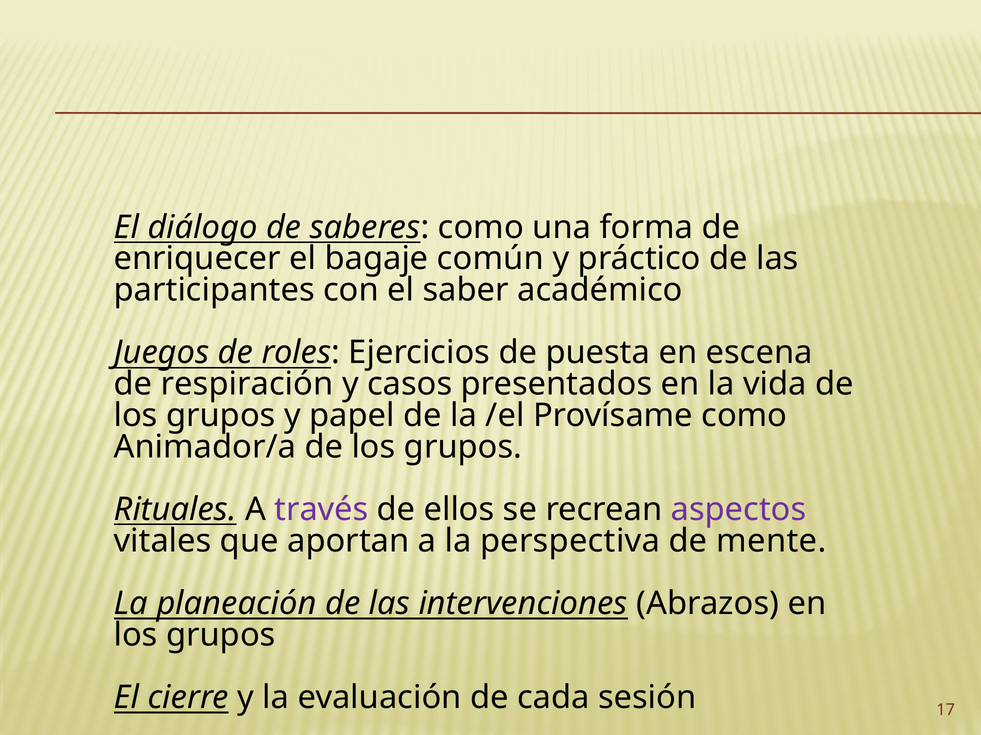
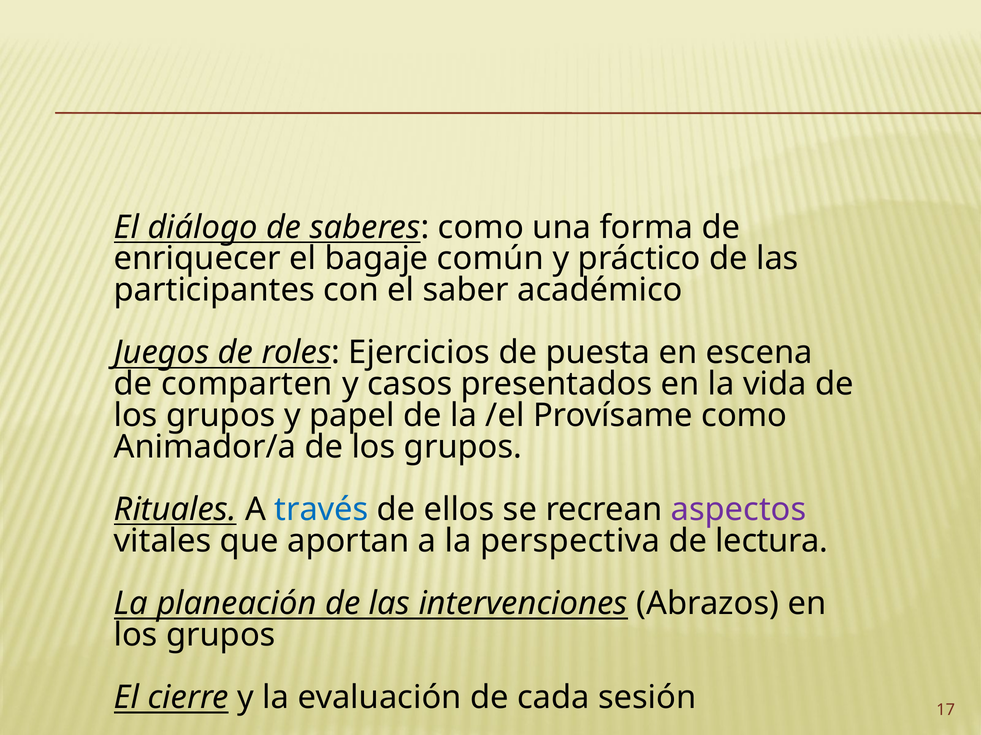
respiración: respiración -> comparten
través colour: purple -> blue
mente: mente -> lectura
